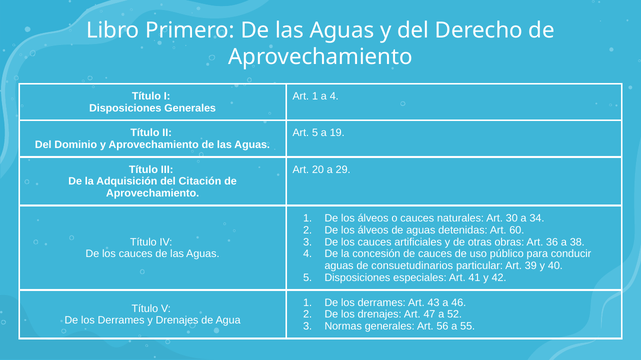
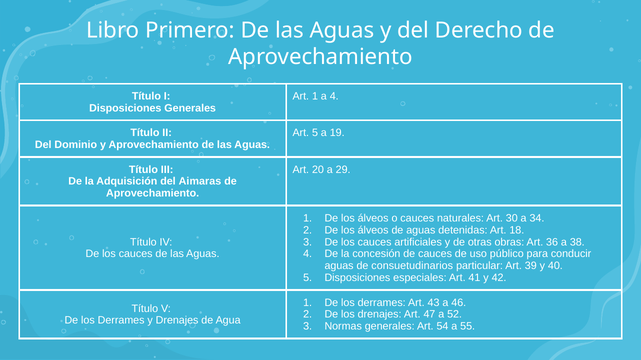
Citación: Citación -> Aimaras
60: 60 -> 18
56: 56 -> 54
